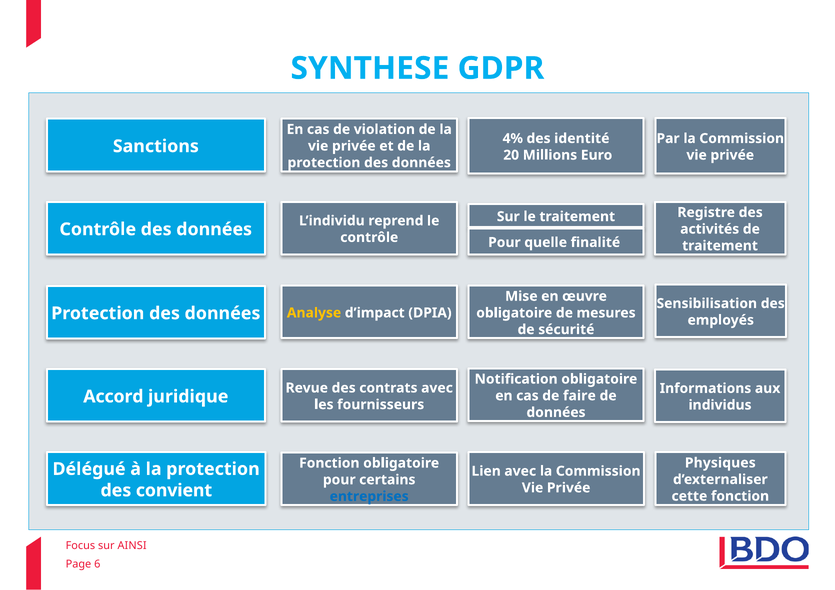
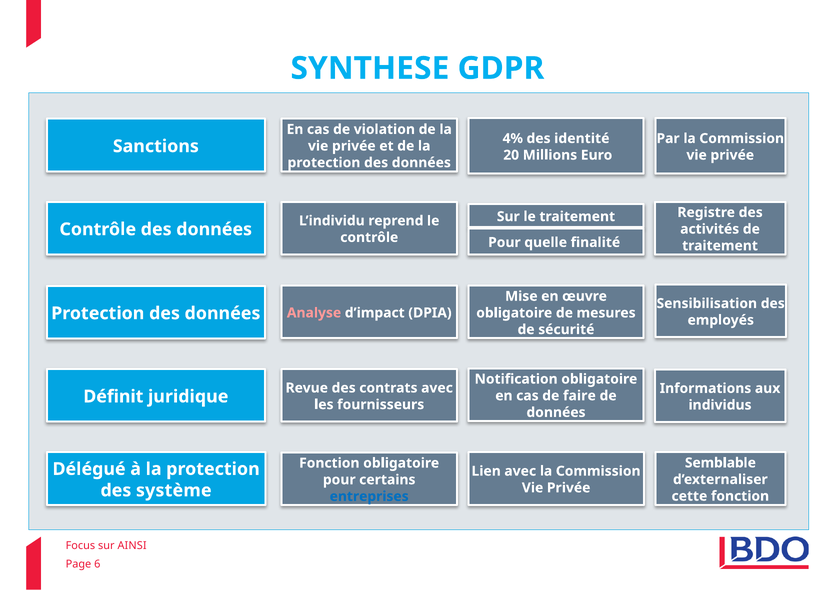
Analyse colour: yellow -> pink
Accord: Accord -> Définit
Physiques: Physiques -> Semblable
convient: convient -> système
